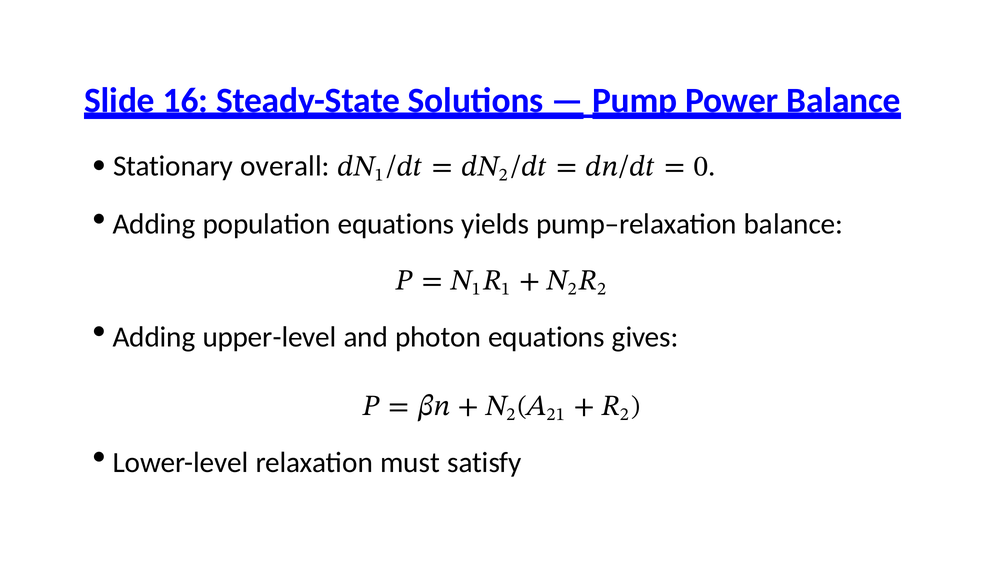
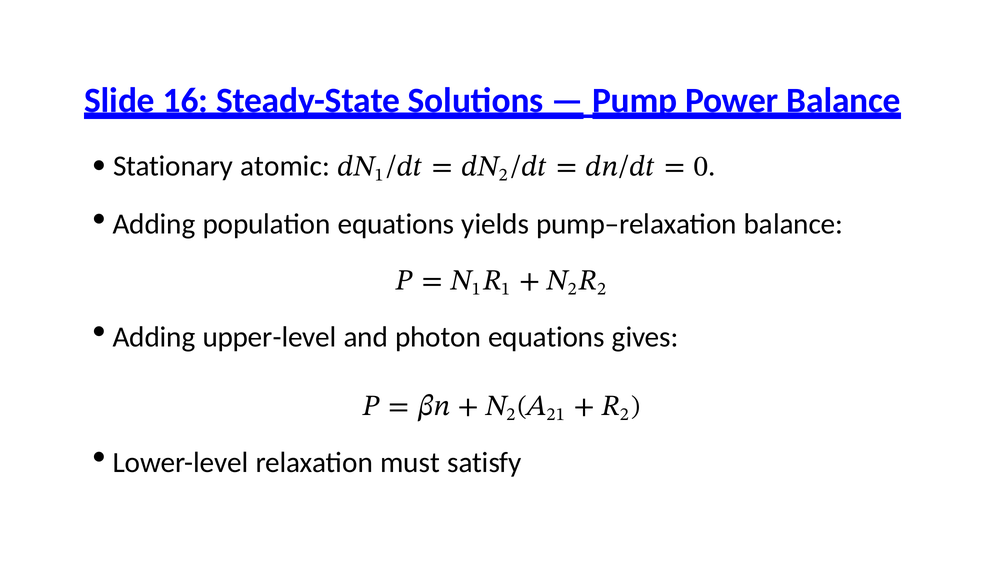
overall: overall -> atomic
